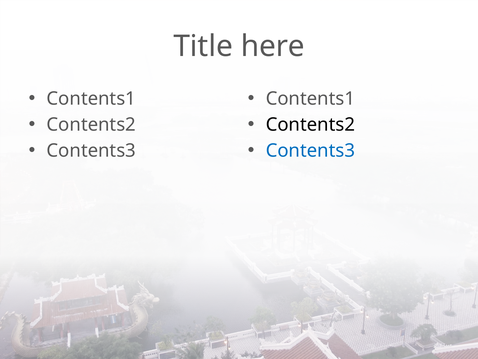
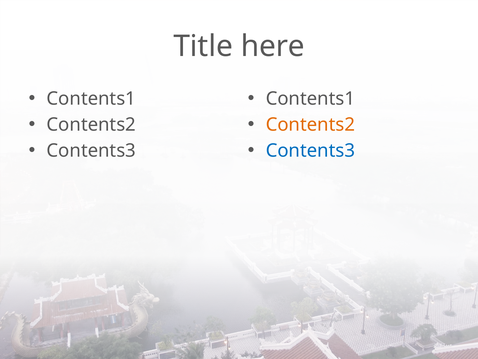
Contents2 at (310, 125) colour: black -> orange
